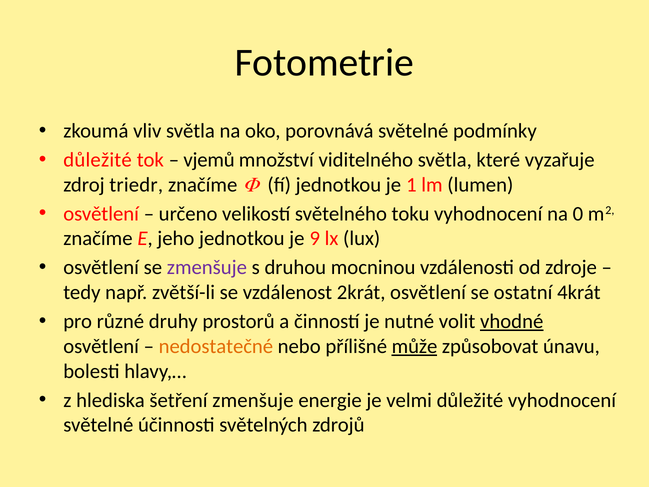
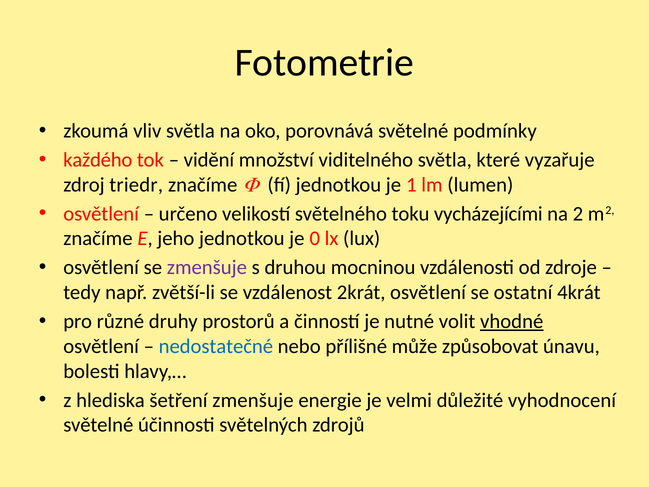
důležité at (98, 160): důležité -> každého
vjemů: vjemů -> vidění
toku vyhodnocení: vyhodnocení -> vycházejícími
0: 0 -> 2
9: 9 -> 0
nedostatečné colour: orange -> blue
může underline: present -> none
